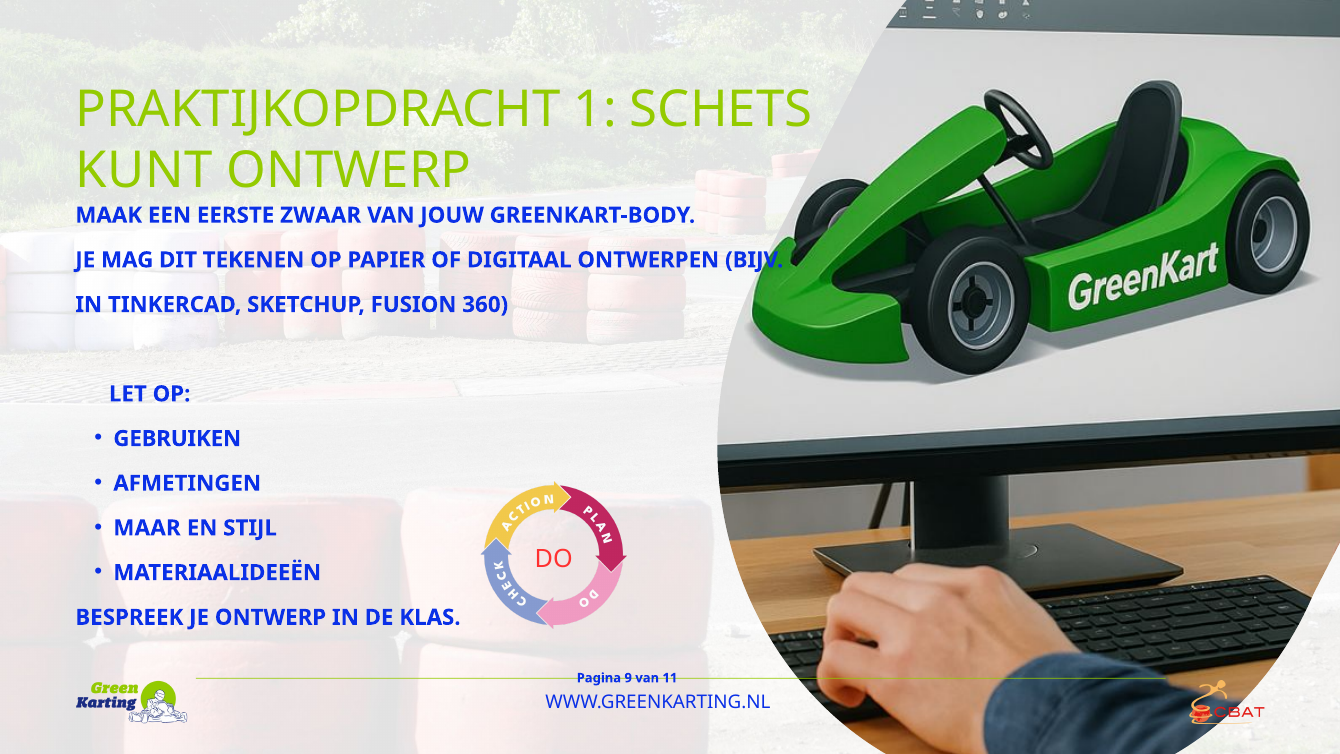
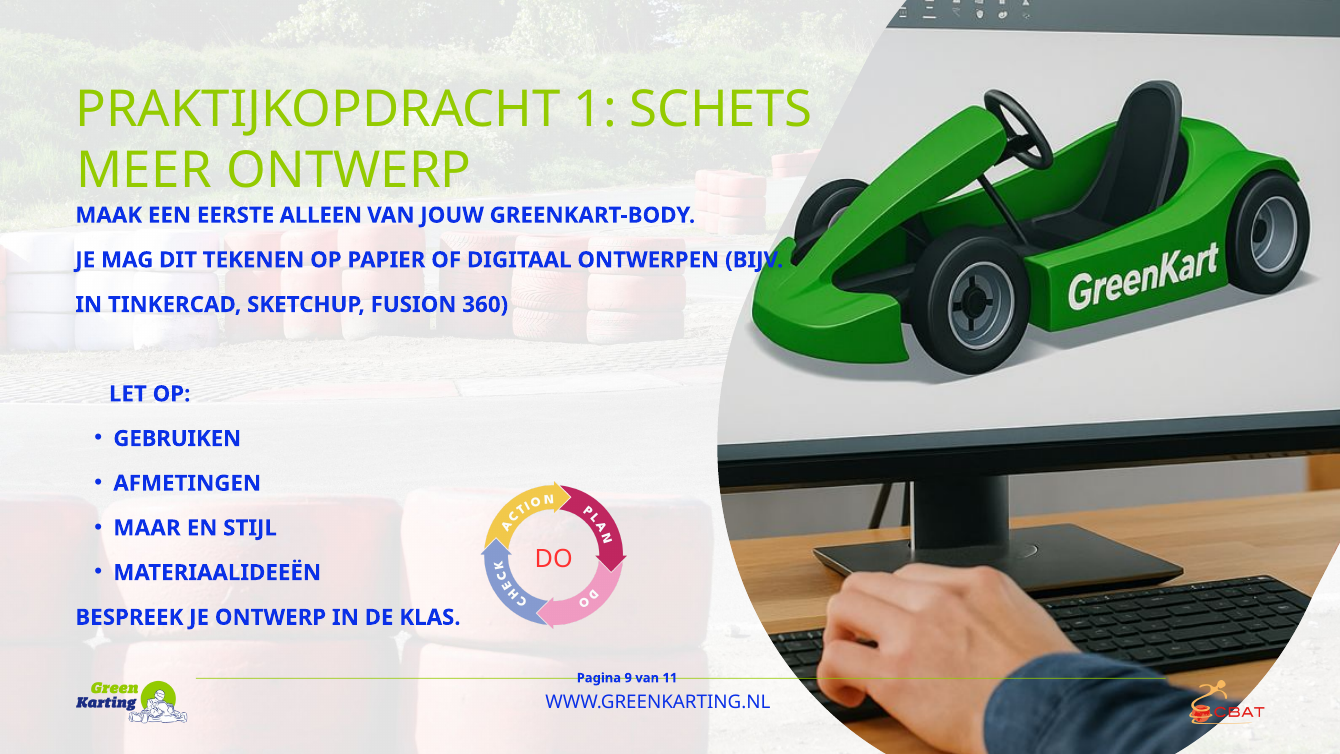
KUNT: KUNT -> MEER
ZWAAR: ZWAAR -> ALLEEN
